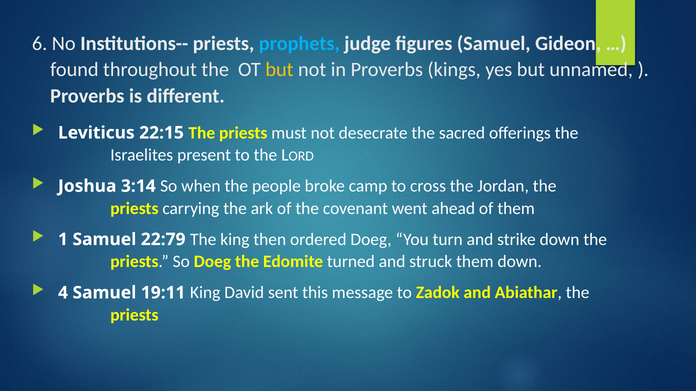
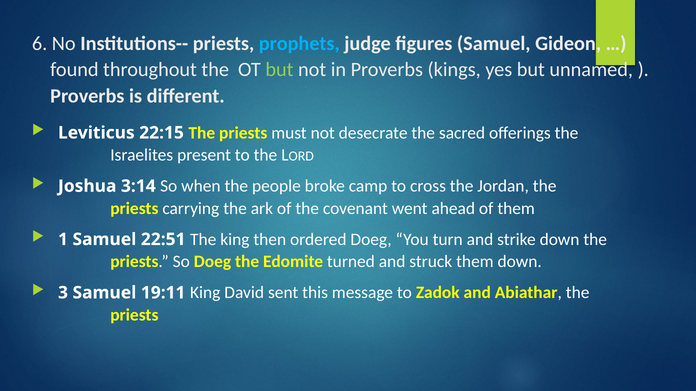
but at (279, 70) colour: yellow -> light green
22:79: 22:79 -> 22:51
4: 4 -> 3
